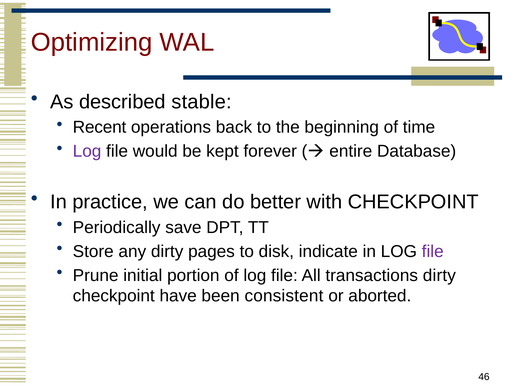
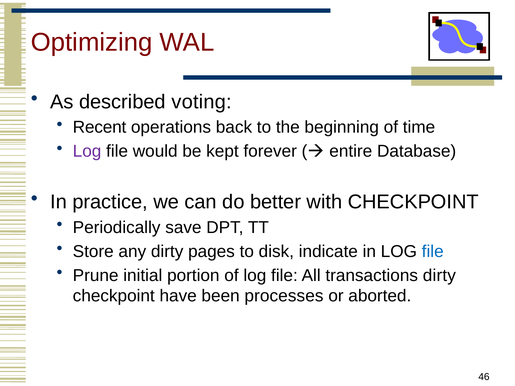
stable: stable -> voting
file at (433, 252) colour: purple -> blue
consistent: consistent -> processes
